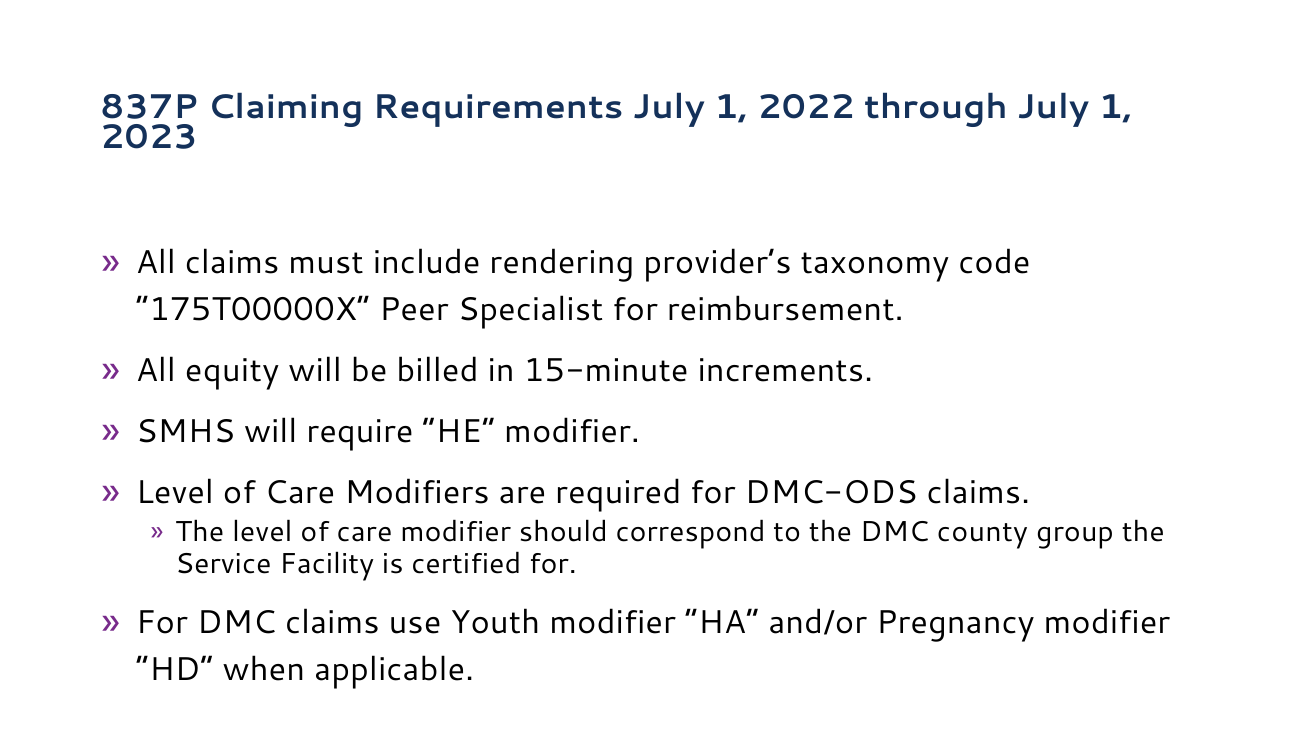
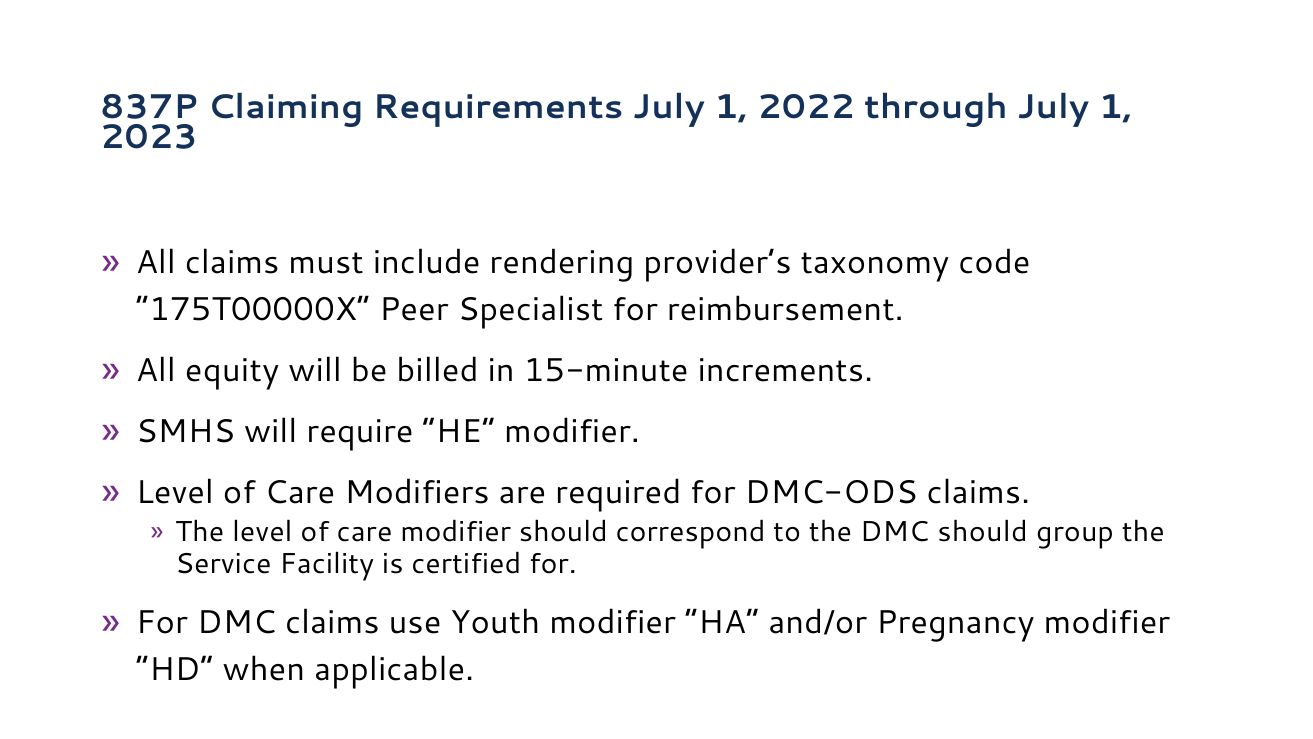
DMC county: county -> should
